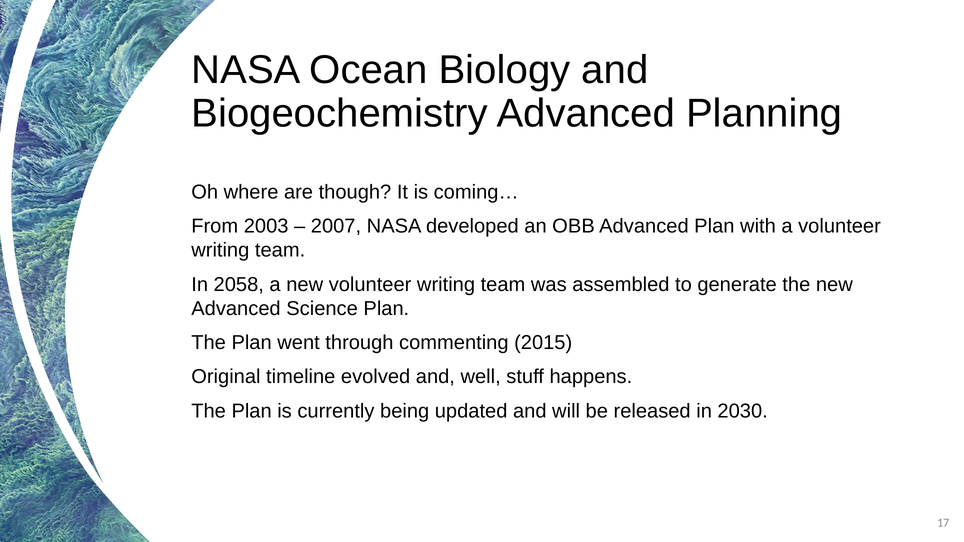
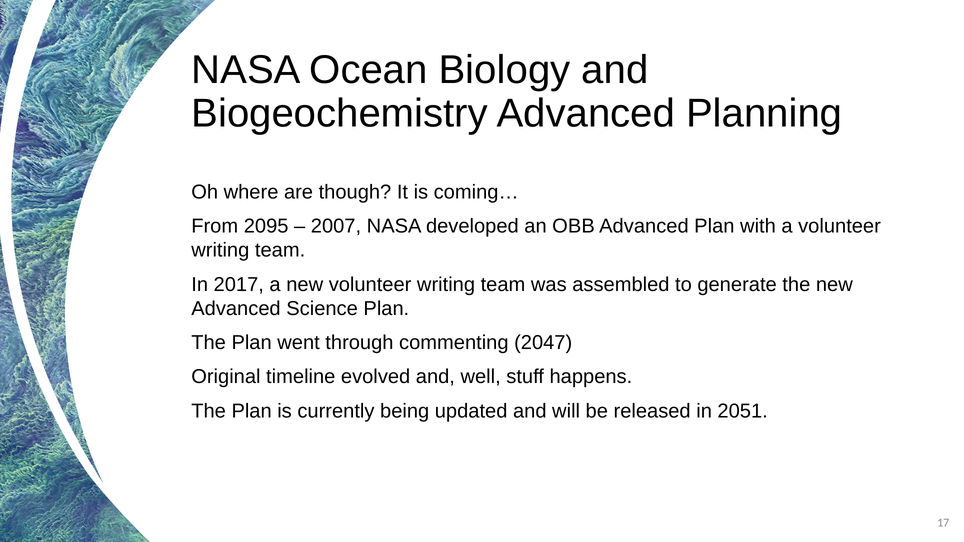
2003: 2003 -> 2095
2058: 2058 -> 2017
2015: 2015 -> 2047
2030: 2030 -> 2051
